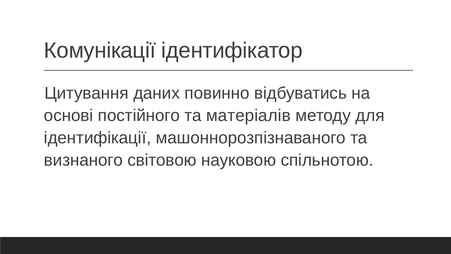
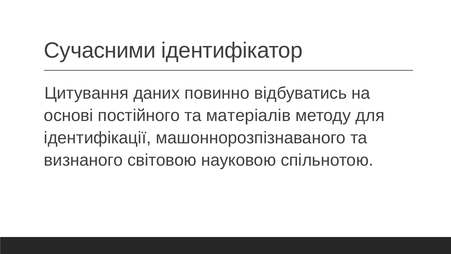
Комунікації: Комунікації -> Сучасними
